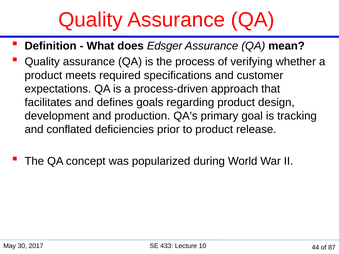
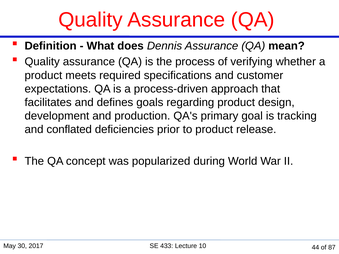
Edsger: Edsger -> Dennis
